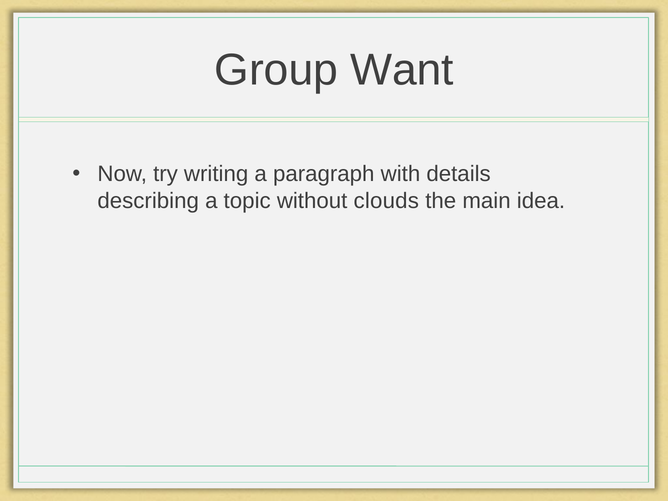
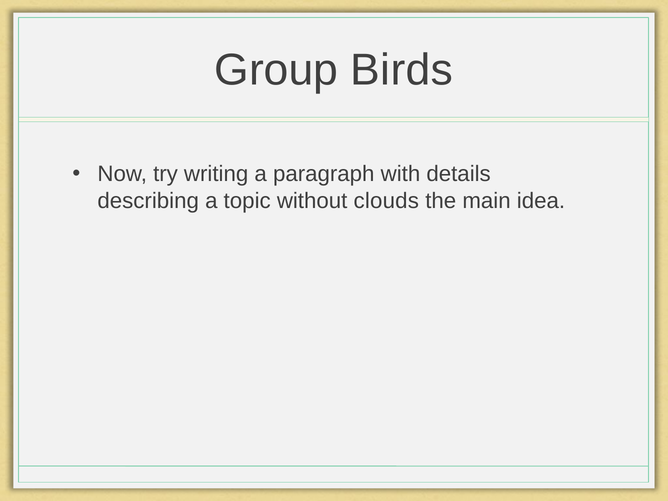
Want: Want -> Birds
